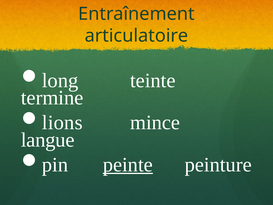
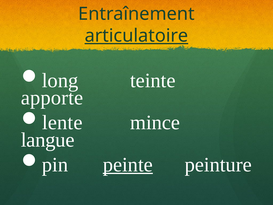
articulatoire underline: none -> present
termine: termine -> apporte
lions: lions -> lente
